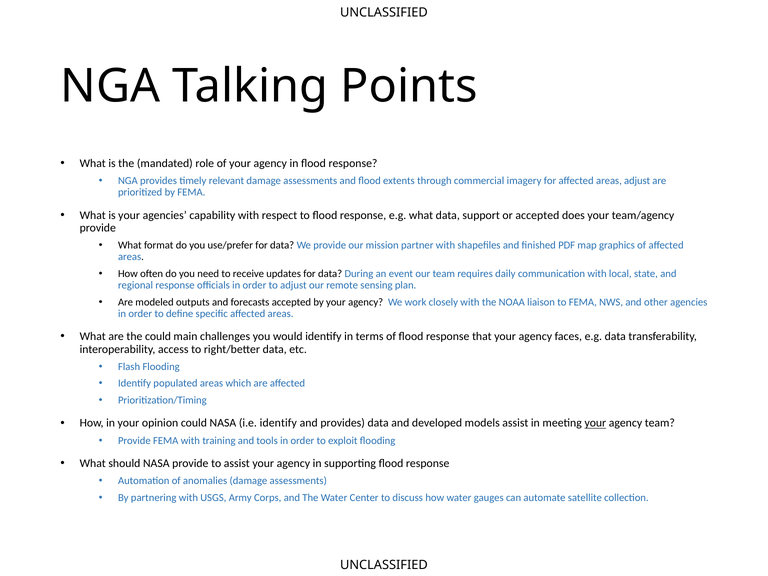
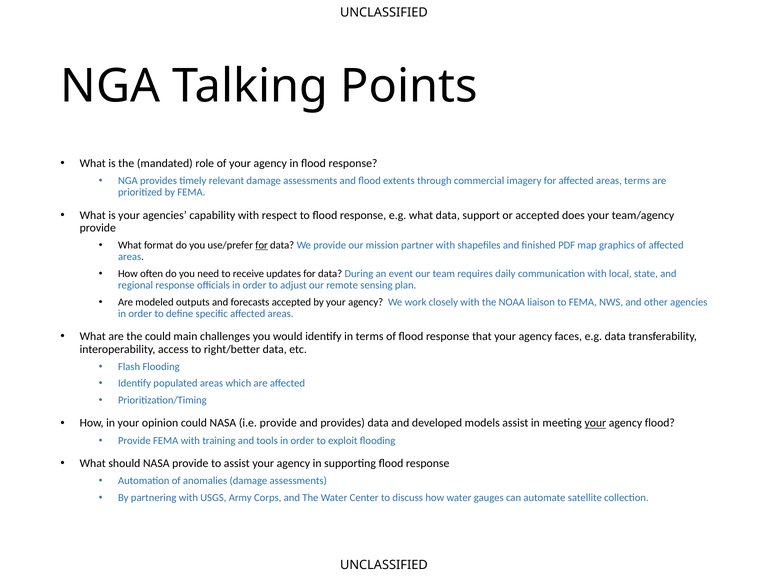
areas adjust: adjust -> terms
for at (262, 245) underline: none -> present
i.e identify: identify -> provide
agency team: team -> flood
